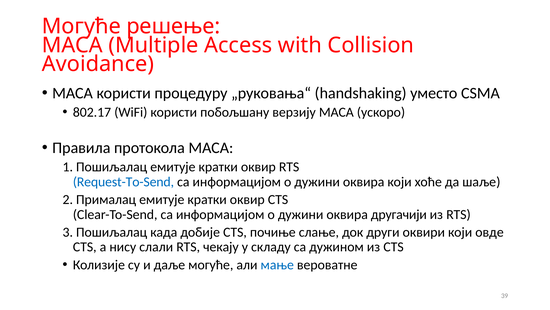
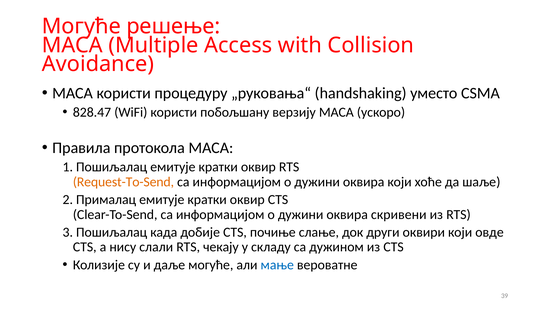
802.17: 802.17 -> 828.47
Request-To-Send colour: blue -> orange
другачији: другачији -> скривени
